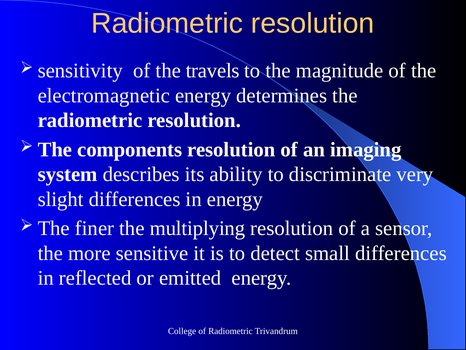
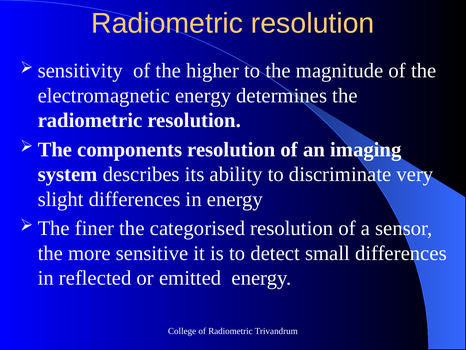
travels: travels -> higher
multiplying: multiplying -> categorised
